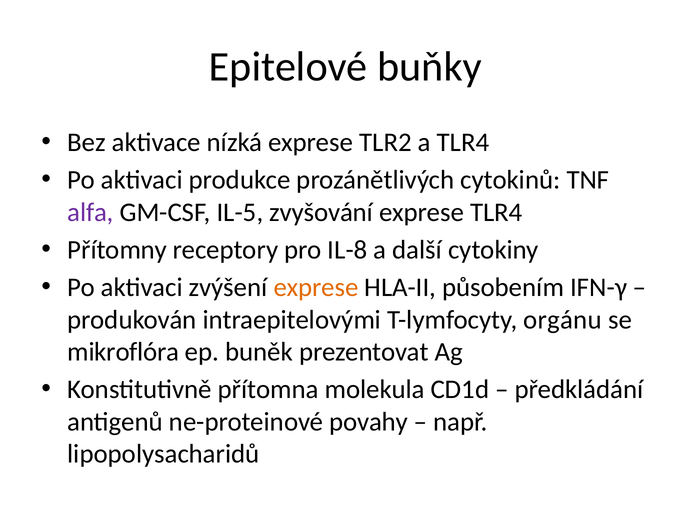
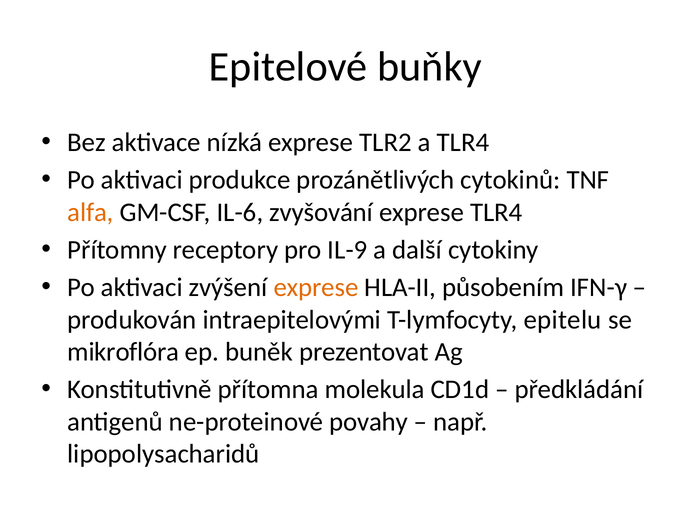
alfa colour: purple -> orange
IL-5: IL-5 -> IL-6
IL-8: IL-8 -> IL-9
orgánu: orgánu -> epitelu
